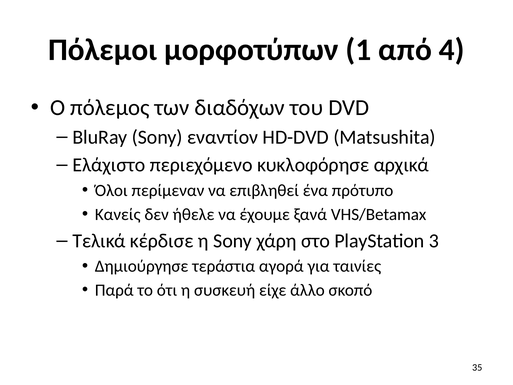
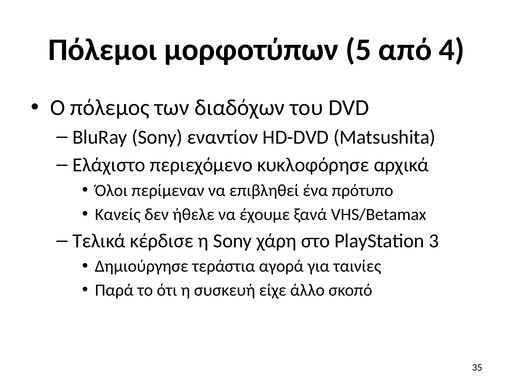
1: 1 -> 5
